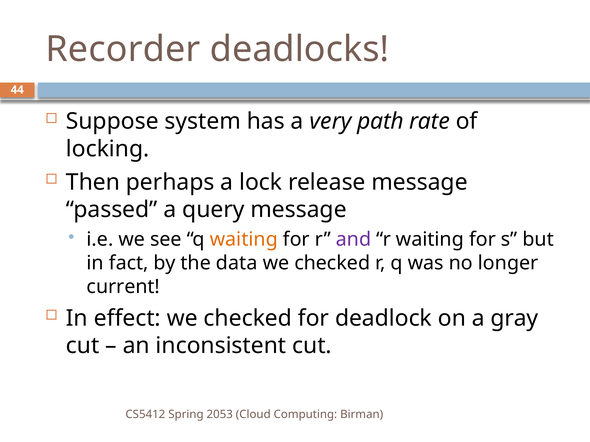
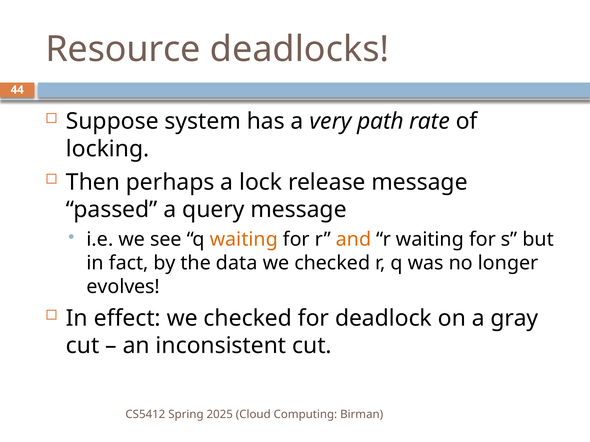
Recorder: Recorder -> Resource
and colour: purple -> orange
current: current -> evolves
2053: 2053 -> 2025
